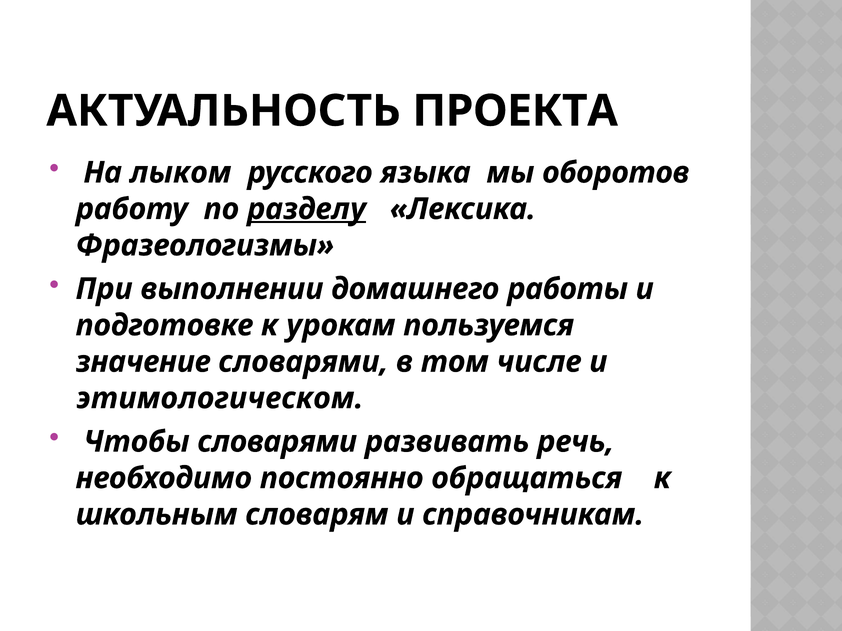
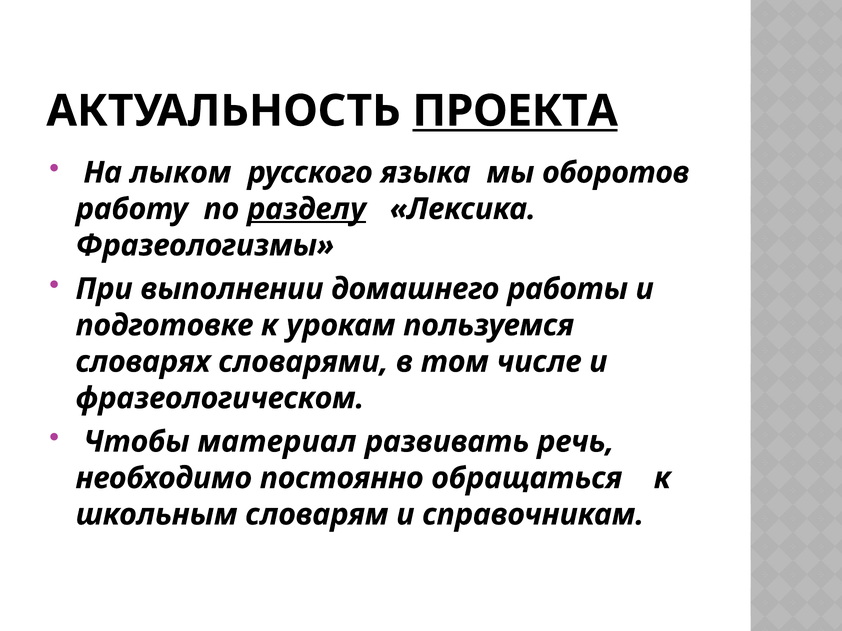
ПРОЕКТА underline: none -> present
значение: значение -> словарях
этимологическом: этимологическом -> фразеологическом
Чтобы словарями: словарями -> материал
